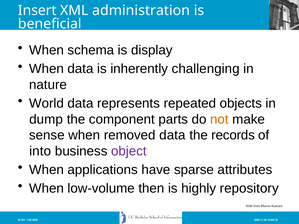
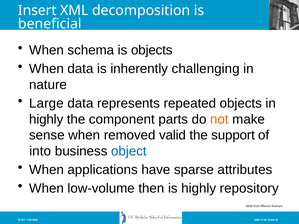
administration: administration -> decomposition
is display: display -> objects
World: World -> Large
dump at (46, 119): dump -> highly
removed data: data -> valid
records: records -> support
object colour: purple -> blue
